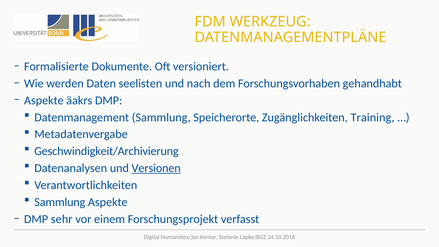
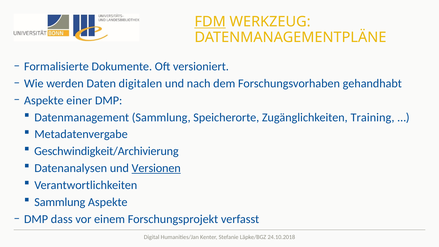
FDM underline: none -> present
seelisten: seelisten -> digitalen
äakrs: äakrs -> einer
sehr: sehr -> dass
